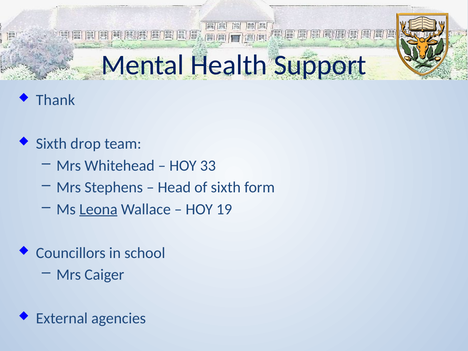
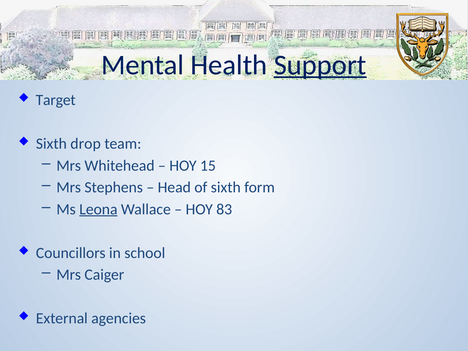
Support underline: none -> present
Thank: Thank -> Target
33: 33 -> 15
19: 19 -> 83
